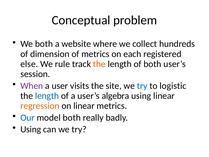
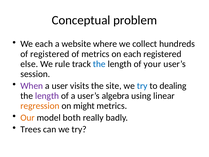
We both: both -> each
of dimension: dimension -> registered
the at (99, 64) colour: orange -> blue
of both: both -> your
logistic: logistic -> dealing
length at (47, 96) colour: blue -> purple
on linear: linear -> might
Our colour: blue -> orange
Using at (31, 129): Using -> Trees
